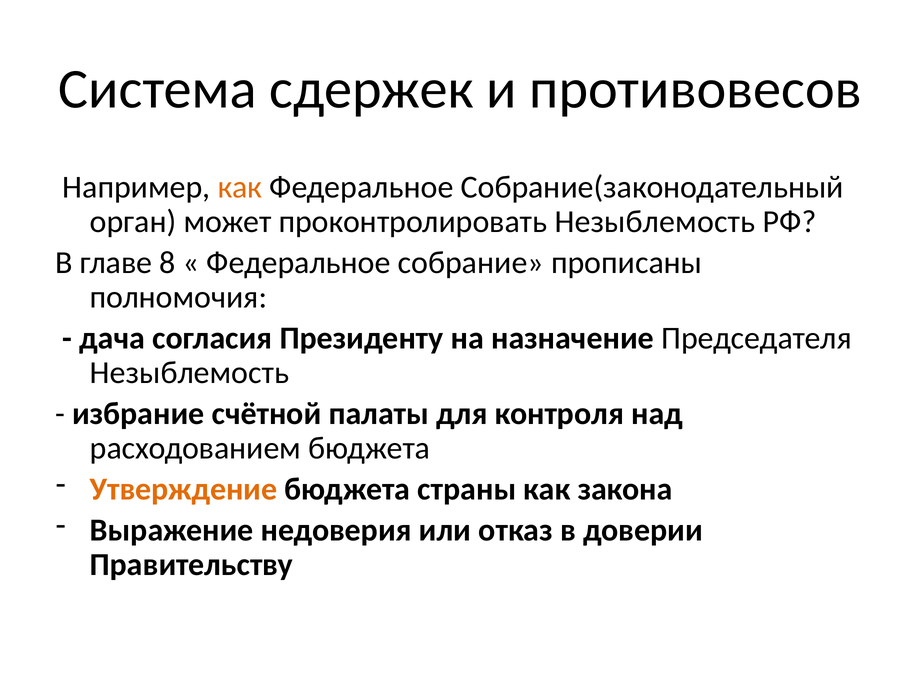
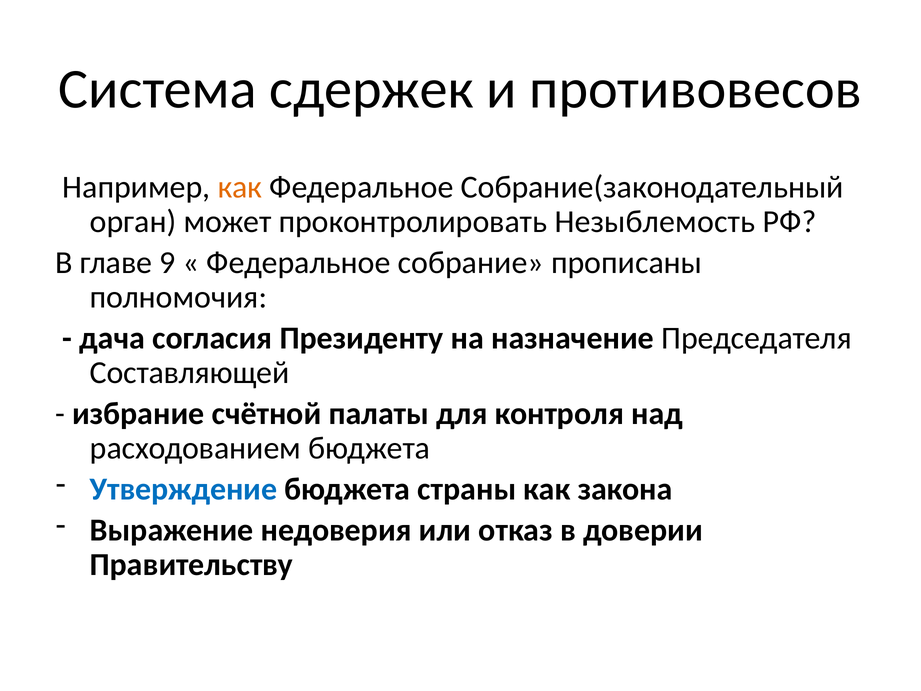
8: 8 -> 9
Незыблемость at (190, 373): Незыблемость -> Составляющей
Утверждение colour: orange -> blue
